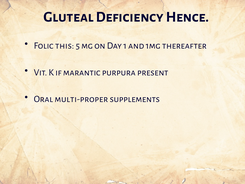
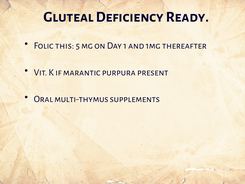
Hence: Hence -> Ready
multi-proper: multi-proper -> multi-thymus
